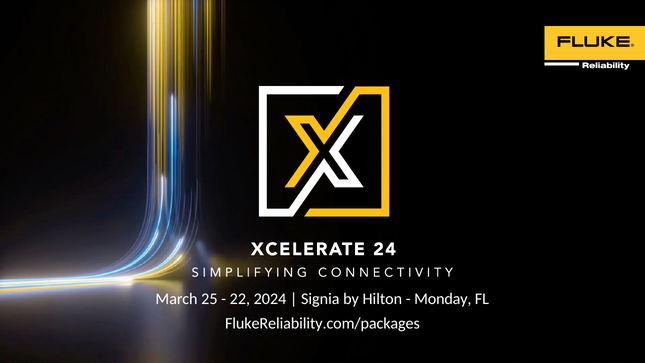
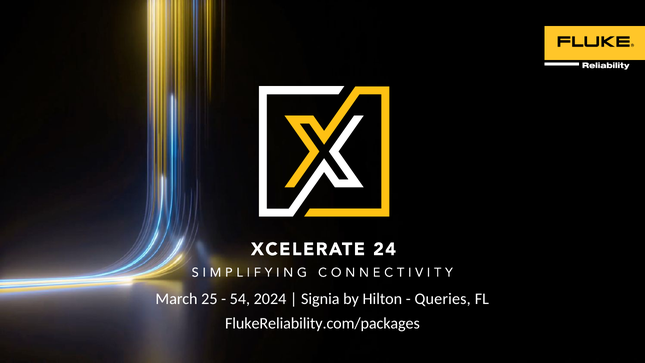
22: 22 -> 54
Monday: Monday -> Queries
